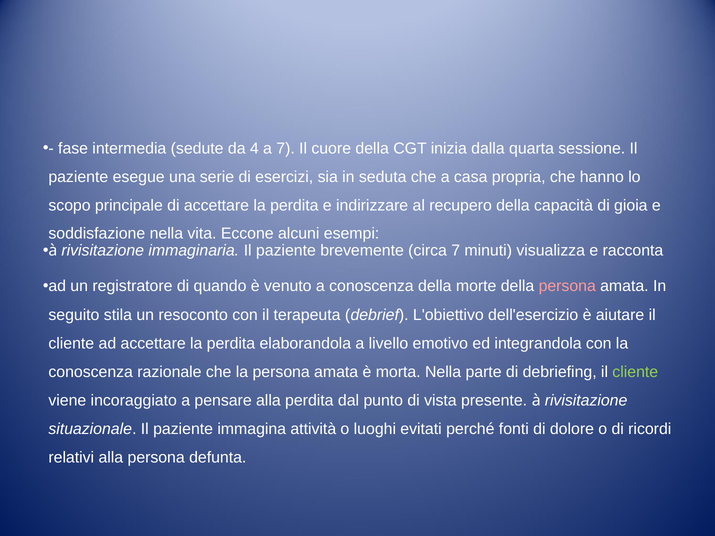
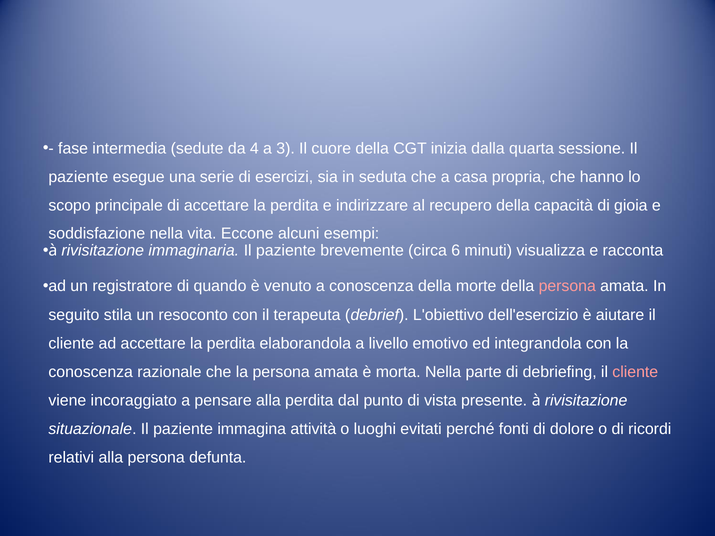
a 7: 7 -> 3
circa 7: 7 -> 6
cliente at (635, 372) colour: light green -> pink
